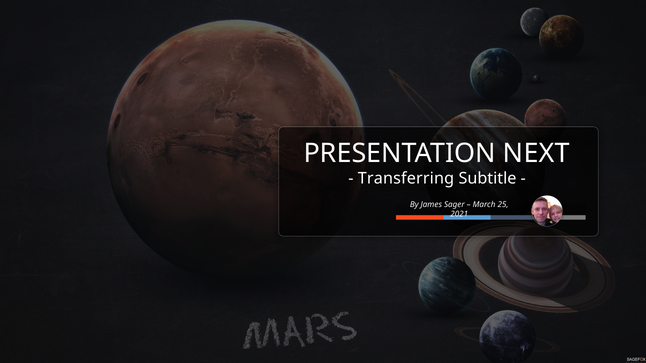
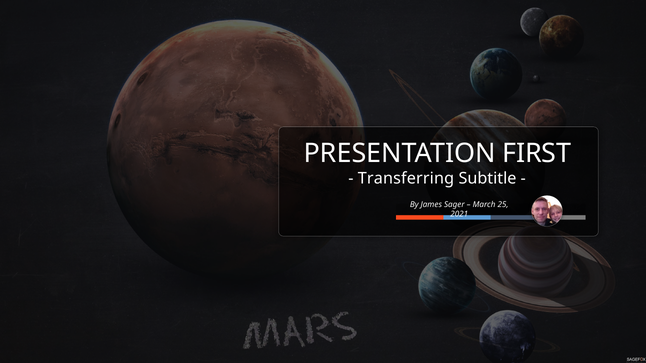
NEXT: NEXT -> FIRST
